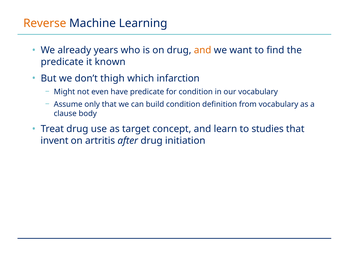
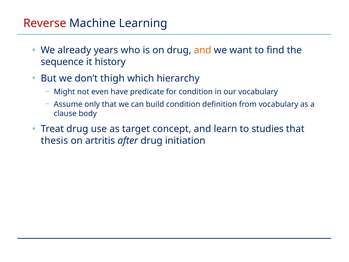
Reverse colour: orange -> red
predicate at (62, 62): predicate -> sequence
known: known -> history
infarction: infarction -> hierarchy
invent: invent -> thesis
